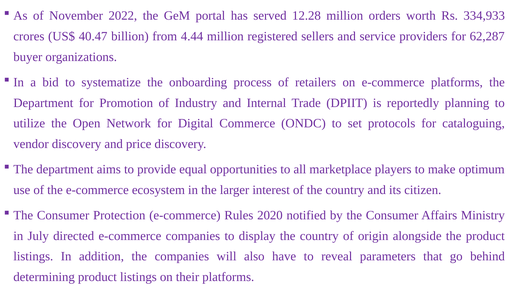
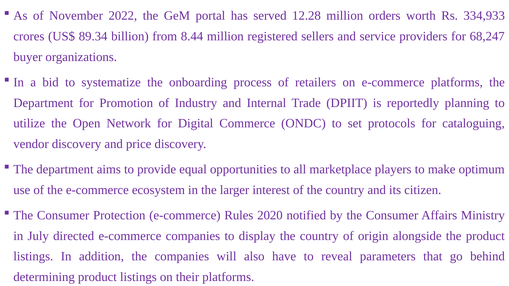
40.47: 40.47 -> 89.34
4.44: 4.44 -> 8.44
62,287: 62,287 -> 68,247
